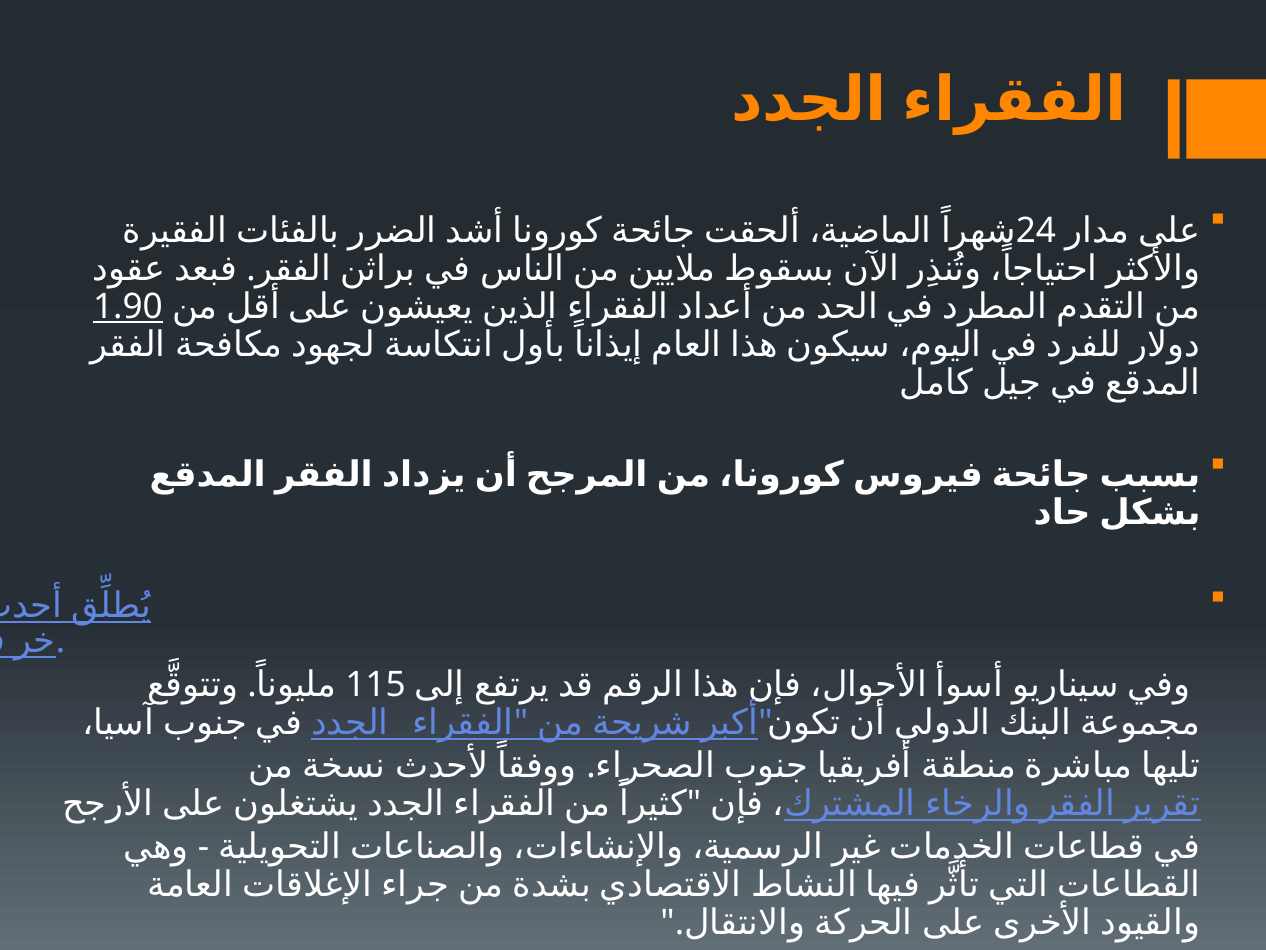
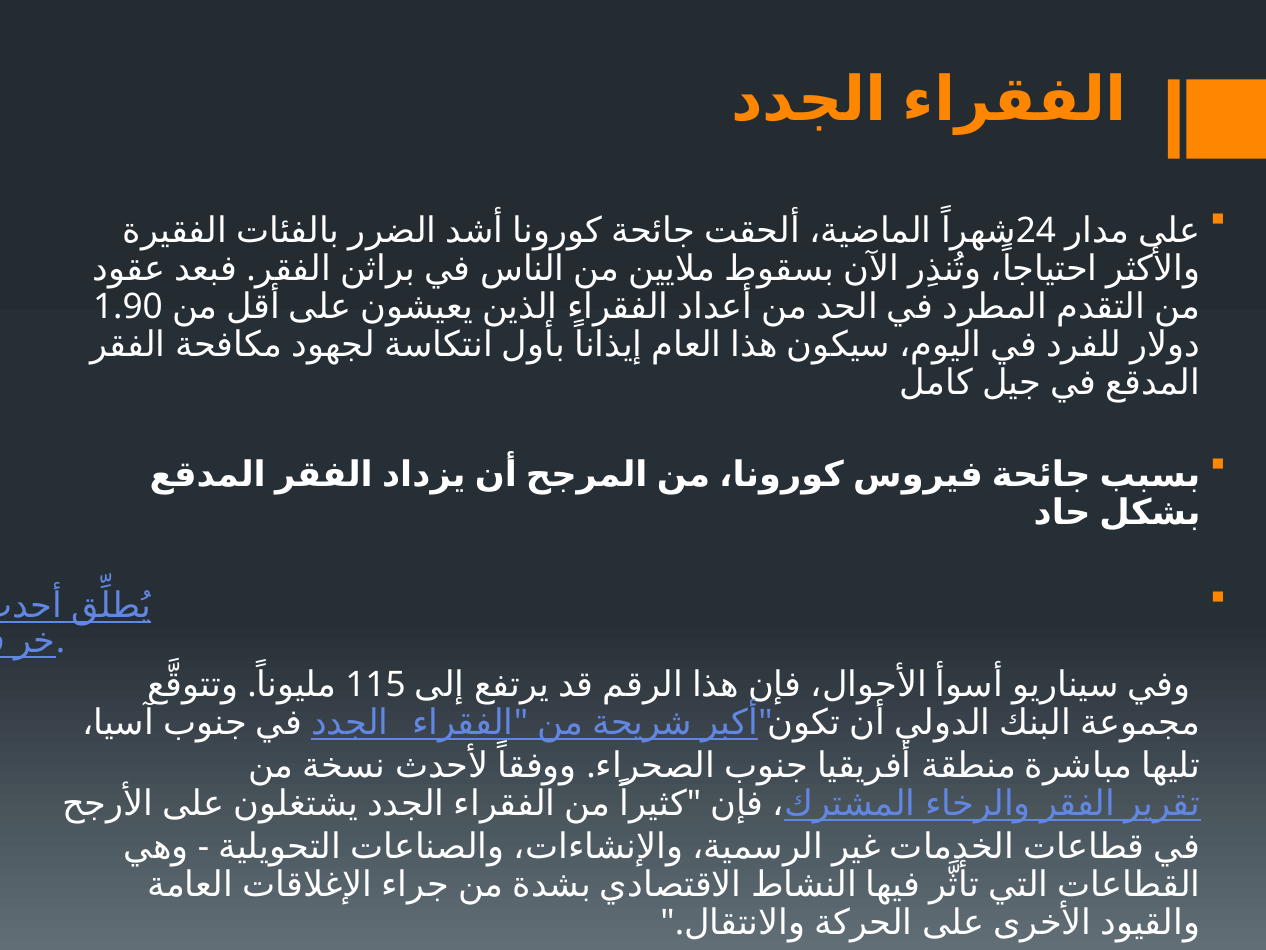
1.90 underline: present -> none
